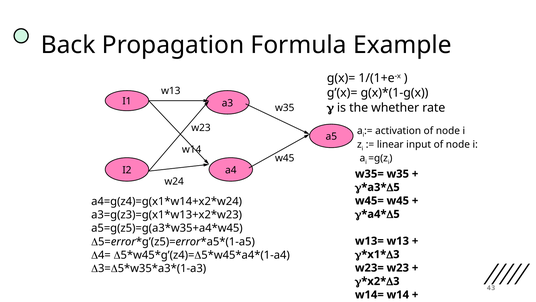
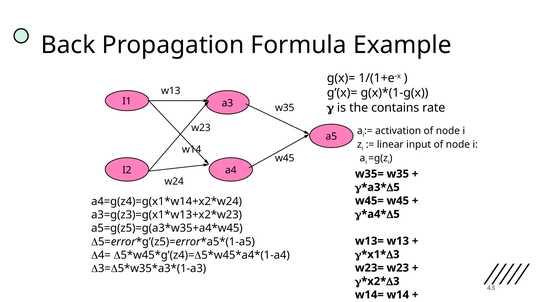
whether: whether -> contains
